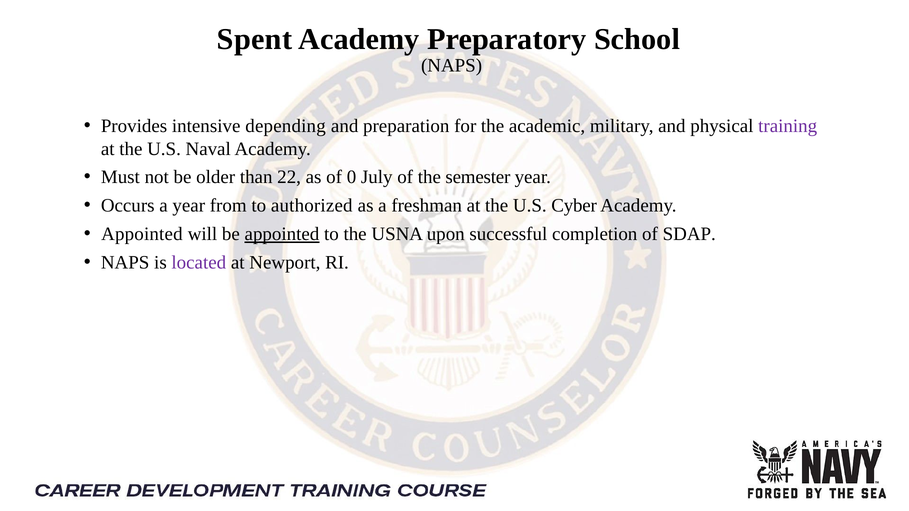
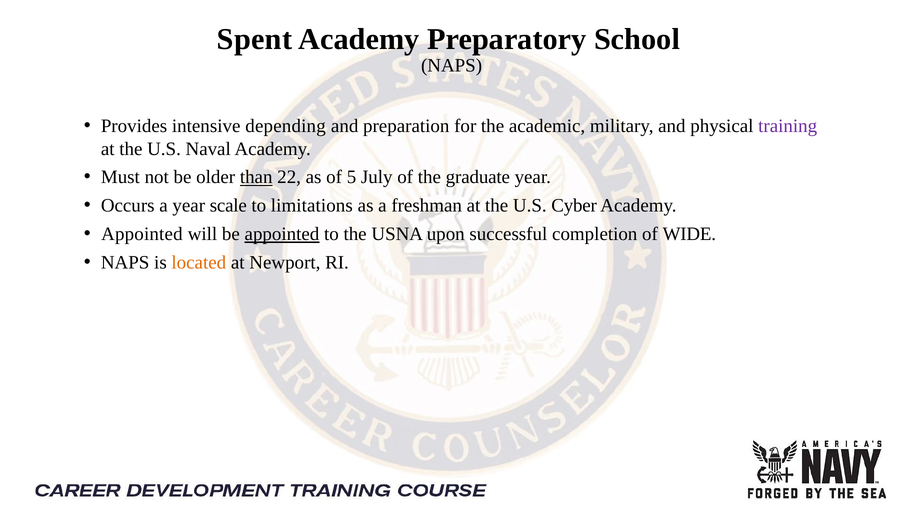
than underline: none -> present
0: 0 -> 5
semester: semester -> graduate
from: from -> scale
authorized: authorized -> limitations
SDAP: SDAP -> WIDE
located colour: purple -> orange
